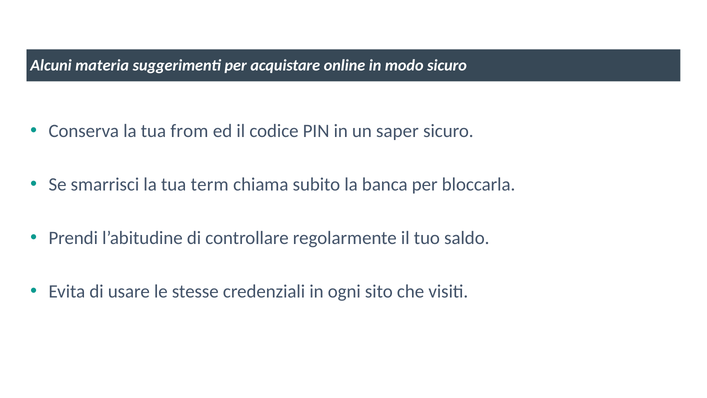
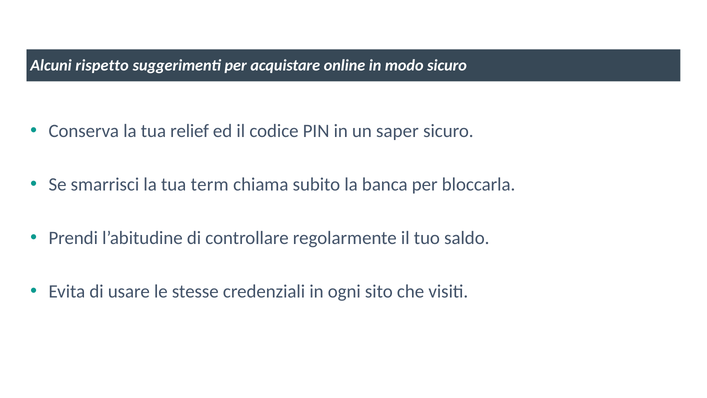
materia: materia -> rispetto
from: from -> relief
